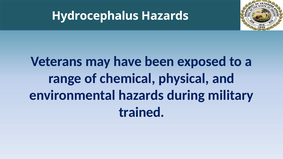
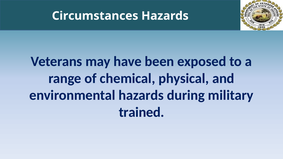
Hydrocephalus: Hydrocephalus -> Circumstances
